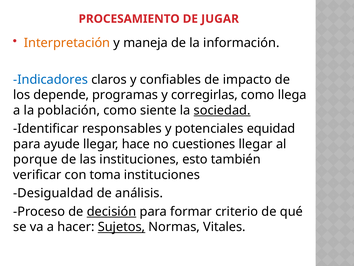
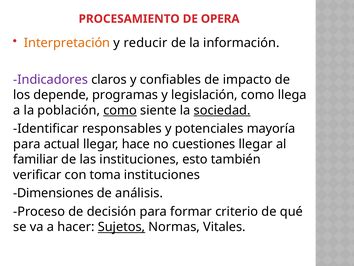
JUGAR: JUGAR -> OPERA
maneja: maneja -> reducir
Indicadores colour: blue -> purple
corregirlas: corregirlas -> legislación
como at (120, 110) underline: none -> present
equidad: equidad -> mayoría
ayude: ayude -> actual
porque: porque -> familiar
Desigualdad: Desigualdad -> Dimensiones
decisión underline: present -> none
